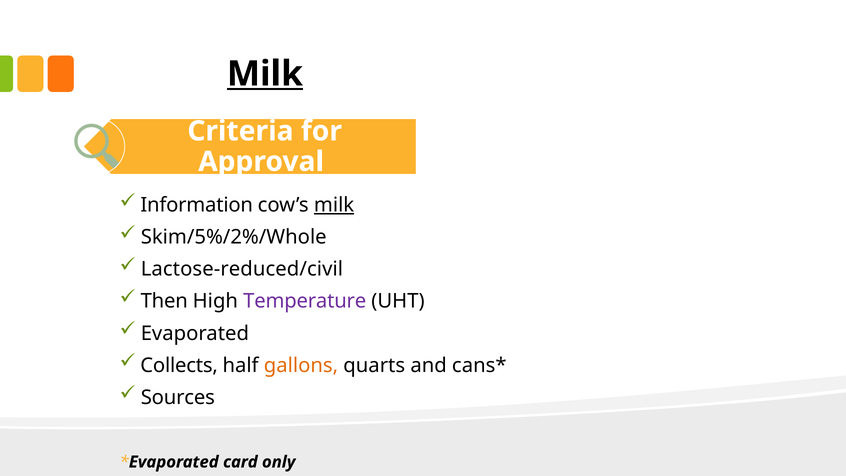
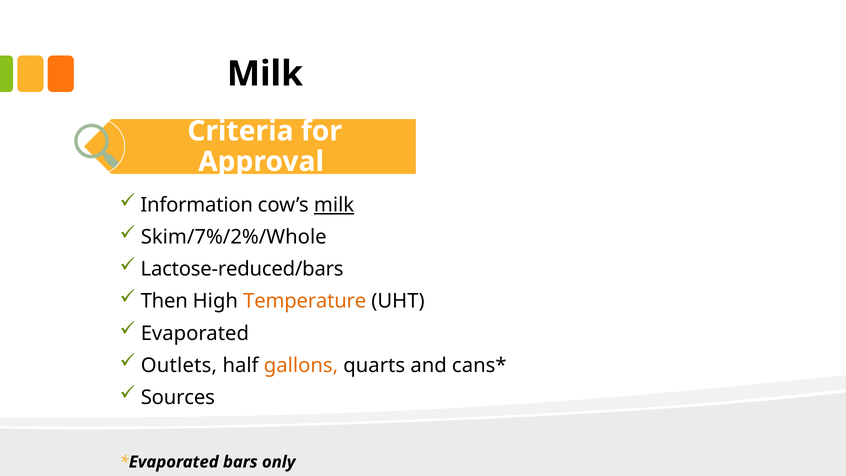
Milk at (265, 74) underline: present -> none
Skim/5%/2%/Whole: Skim/5%/2%/Whole -> Skim/7%/2%/Whole
Lactose-reduced/civil: Lactose-reduced/civil -> Lactose-reduced/bars
Temperature colour: purple -> orange
Collects: Collects -> Outlets
card: card -> bars
